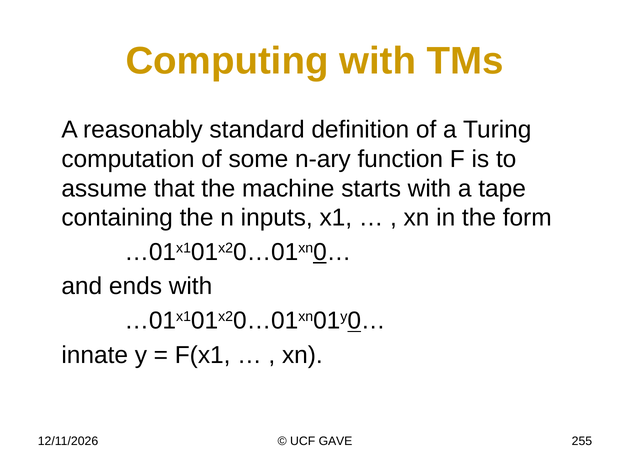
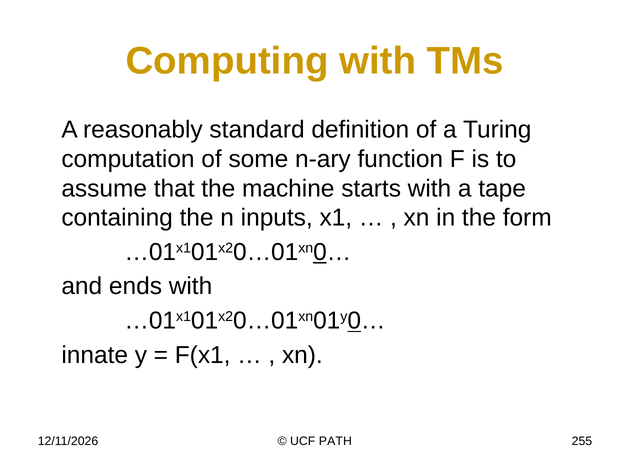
GAVE: GAVE -> PATH
